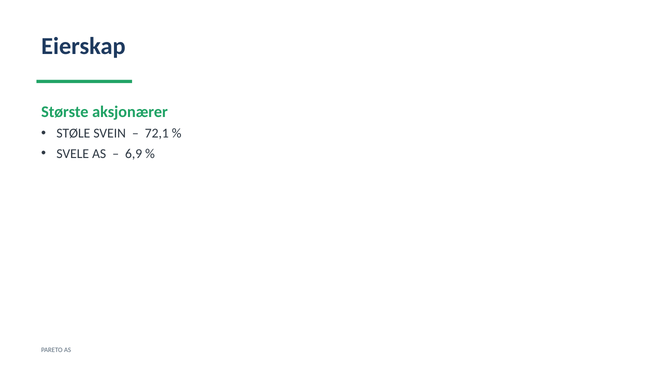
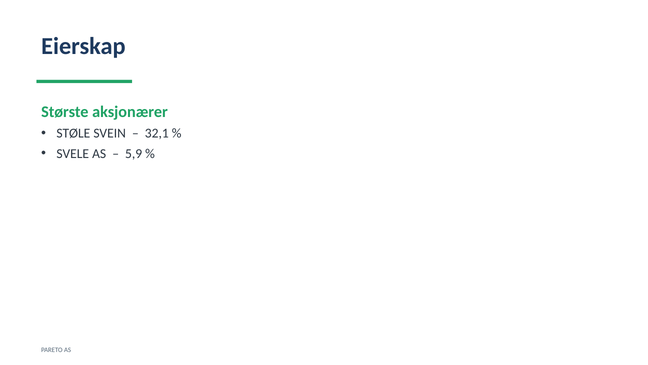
72,1: 72,1 -> 32,1
6,9: 6,9 -> 5,9
